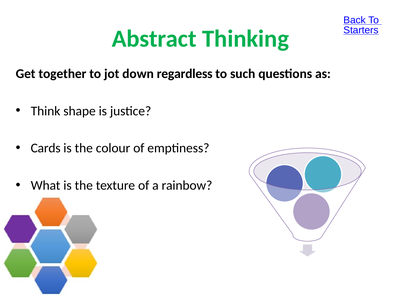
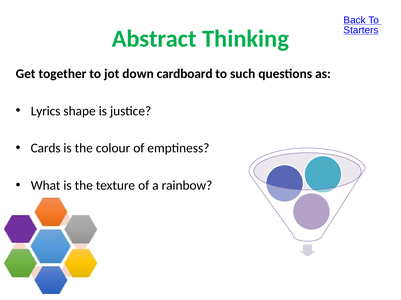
regardless: regardless -> cardboard
Think: Think -> Lyrics
